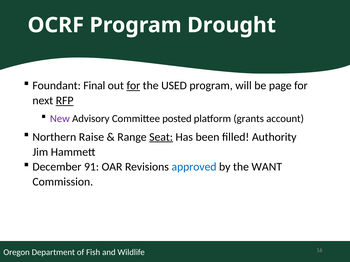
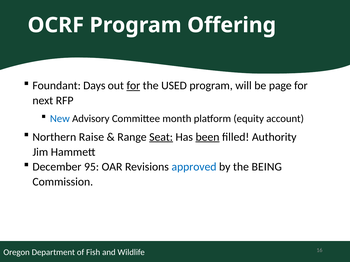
Drought: Drought -> Offering
Final: Final -> Days
RFP underline: present -> none
New colour: purple -> blue
posted: posted -> month
grants: grants -> equity
been underline: none -> present
91: 91 -> 95
WANT: WANT -> BEING
